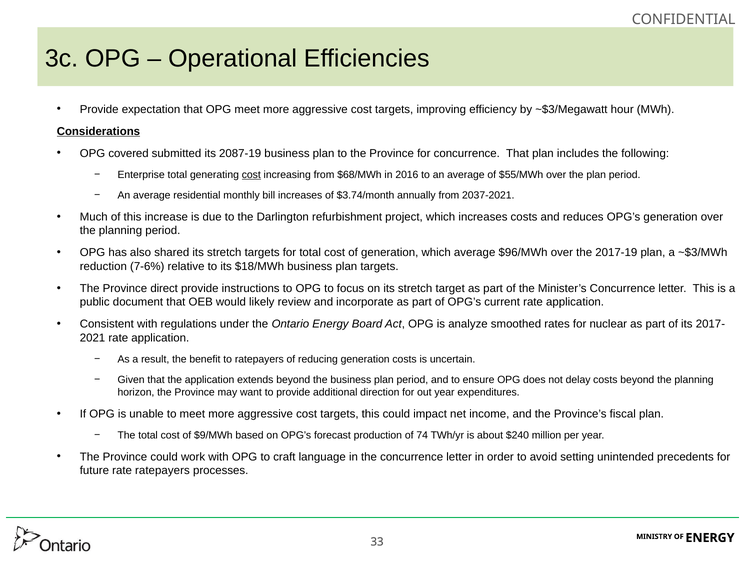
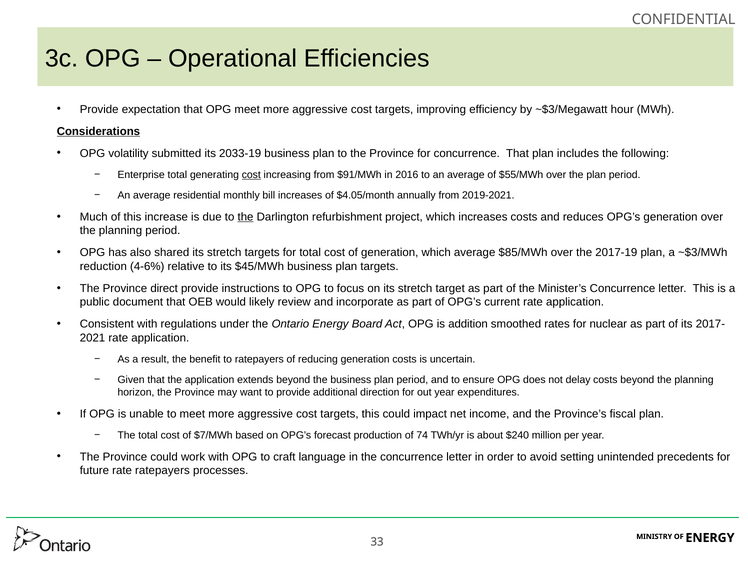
covered: covered -> volatility
2087-19: 2087-19 -> 2033-19
$68/MWh: $68/MWh -> $91/MWh
$3.74/month: $3.74/month -> $4.05/month
2037-2021: 2037-2021 -> 2019-2021
the at (246, 217) underline: none -> present
$96/MWh: $96/MWh -> $85/MWh
7-6%: 7-6% -> 4-6%
$18/MWh: $18/MWh -> $45/MWh
analyze: analyze -> addition
$9/MWh: $9/MWh -> $7/MWh
